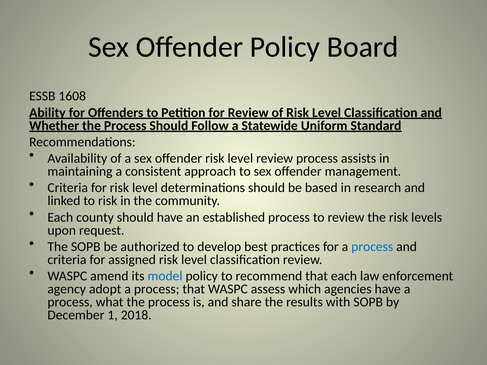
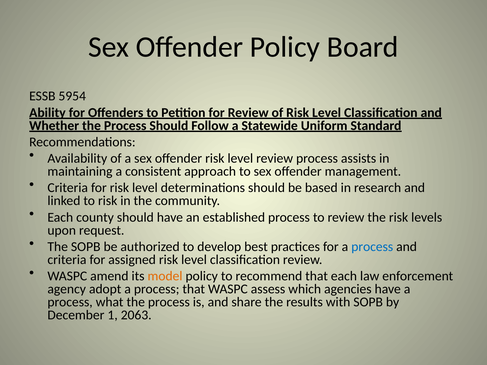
1608: 1608 -> 5954
model colour: blue -> orange
2018: 2018 -> 2063
